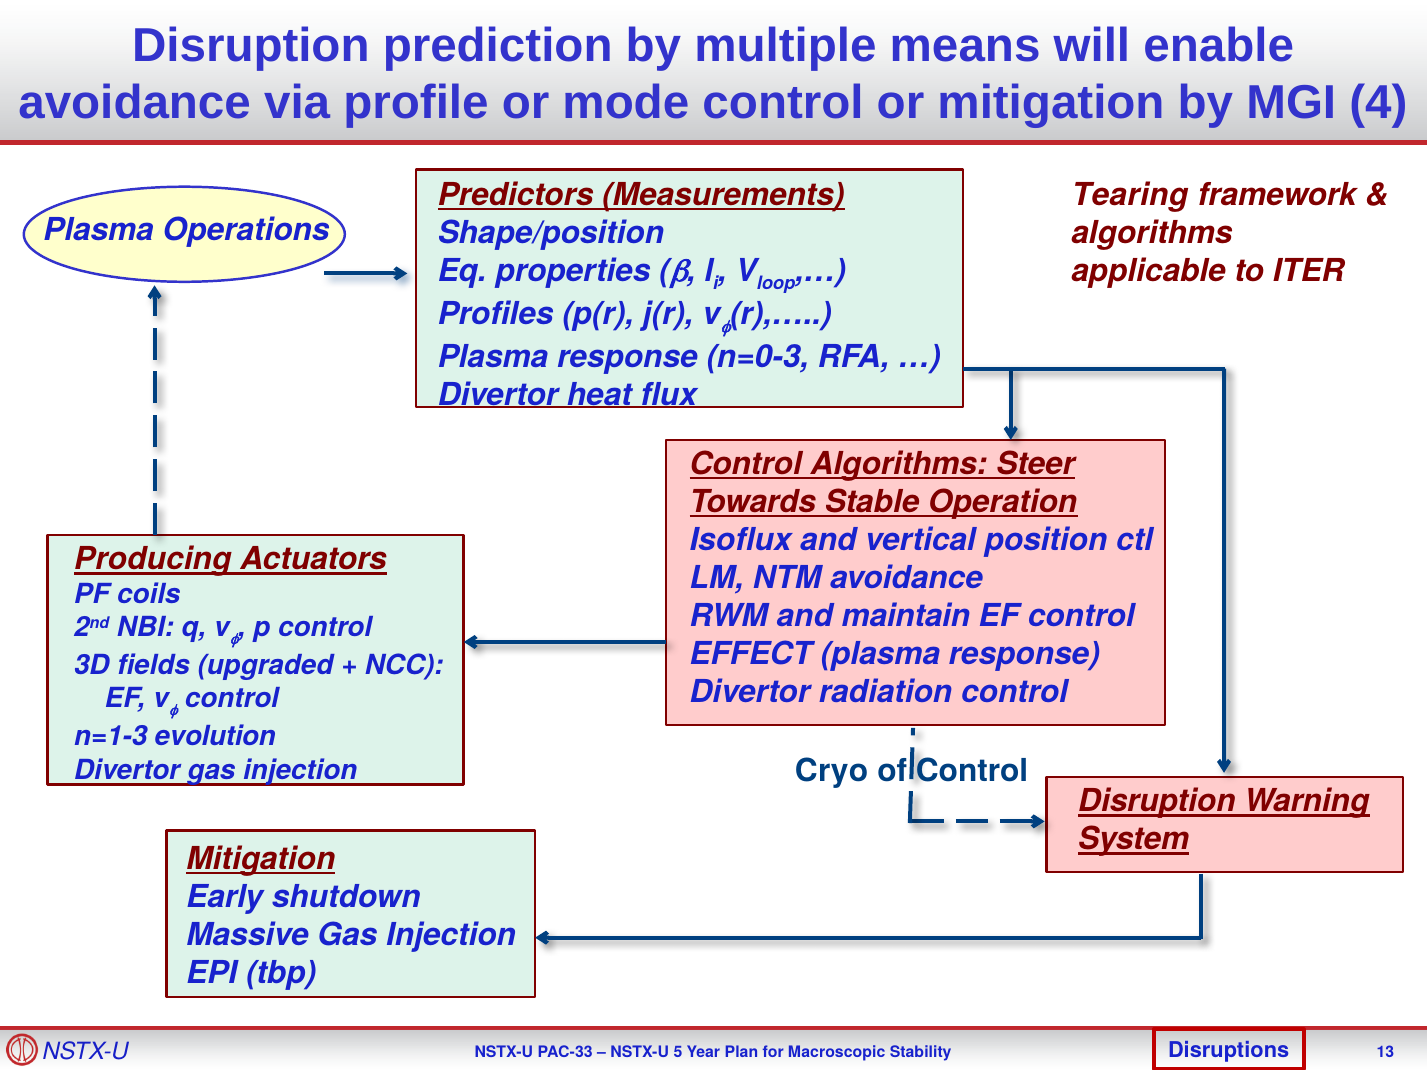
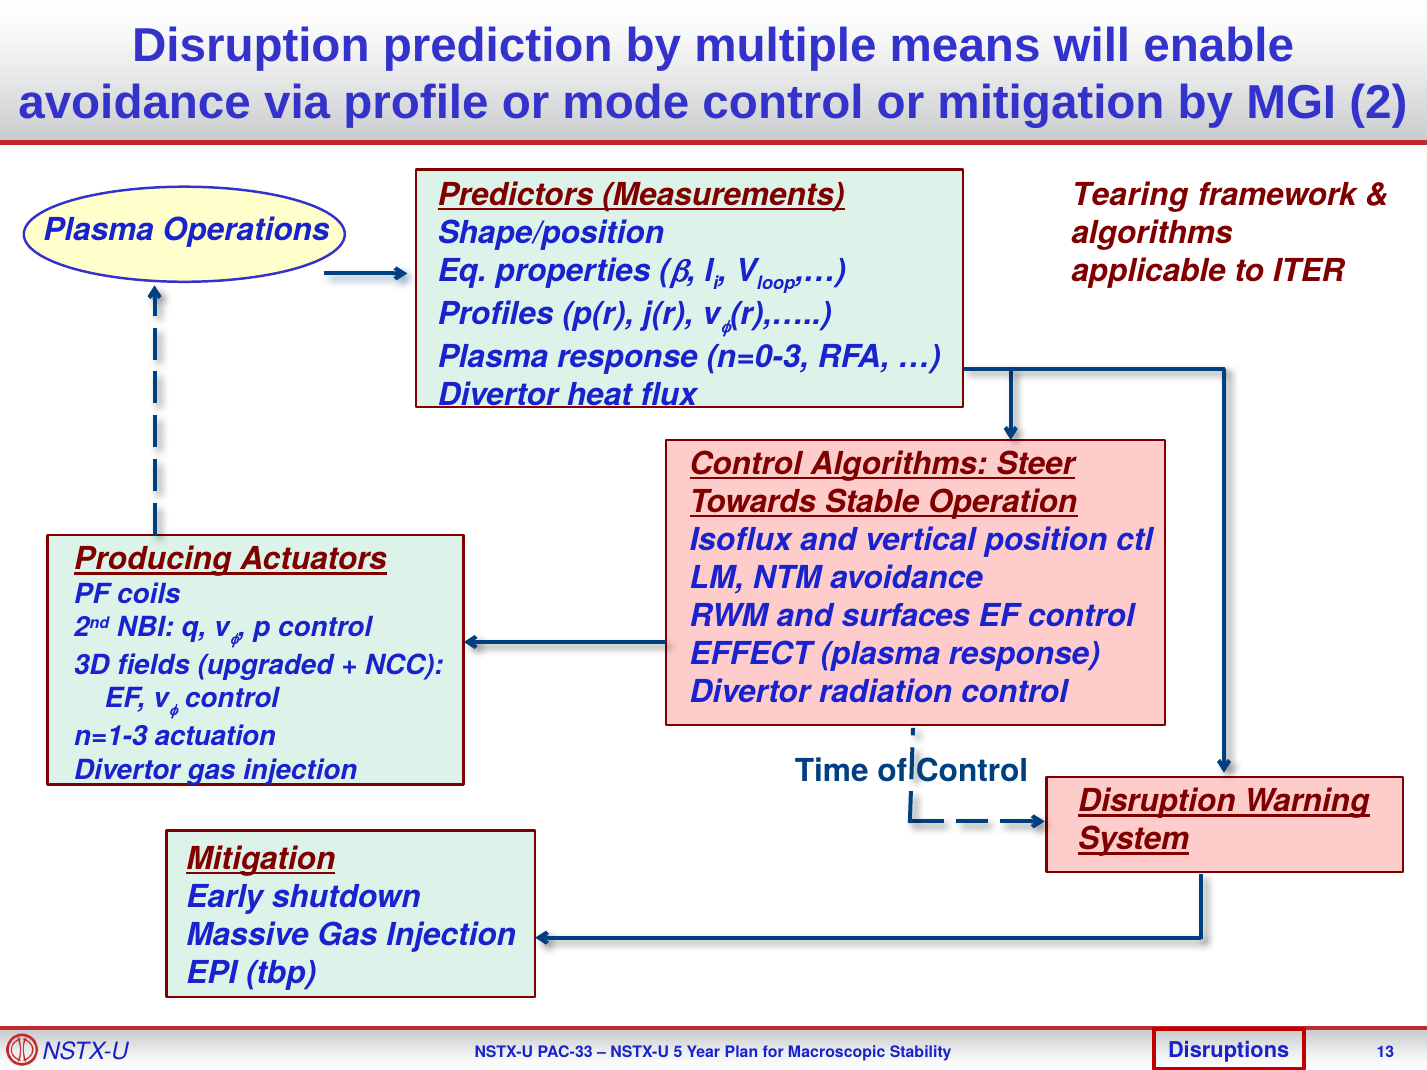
4: 4 -> 2
maintain: maintain -> surfaces
evolution: evolution -> actuation
Cryo: Cryo -> Time
